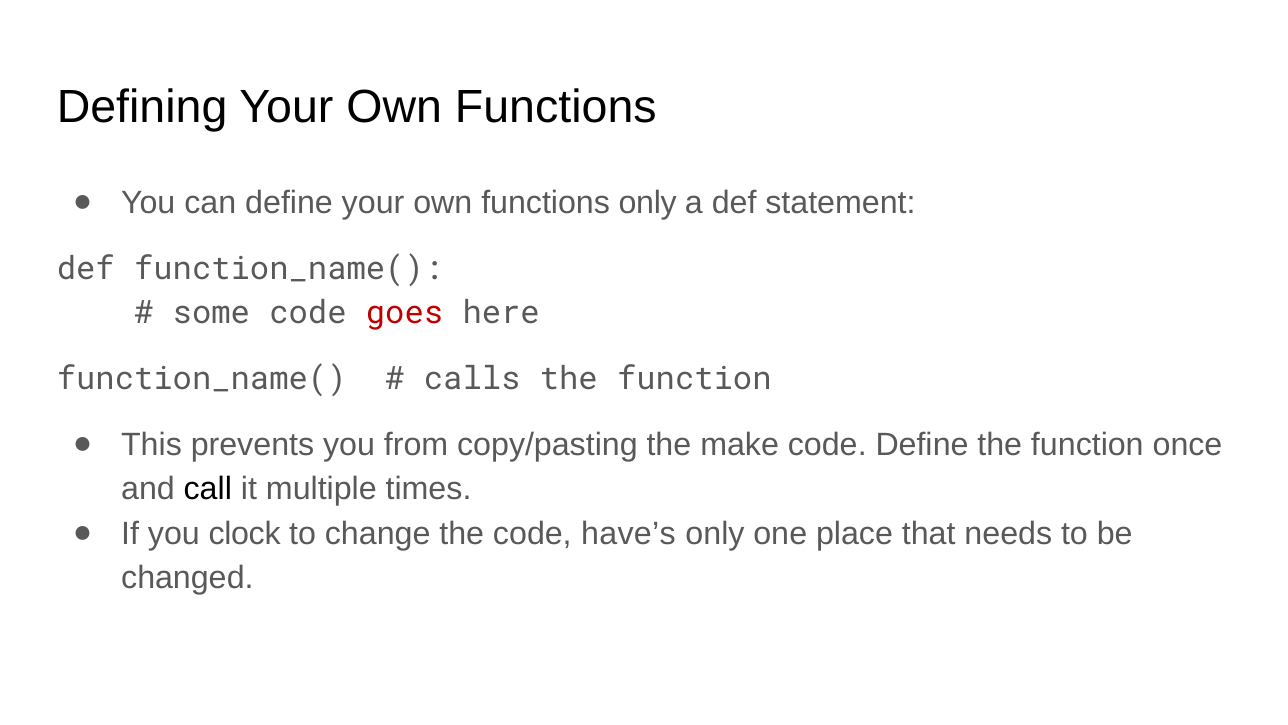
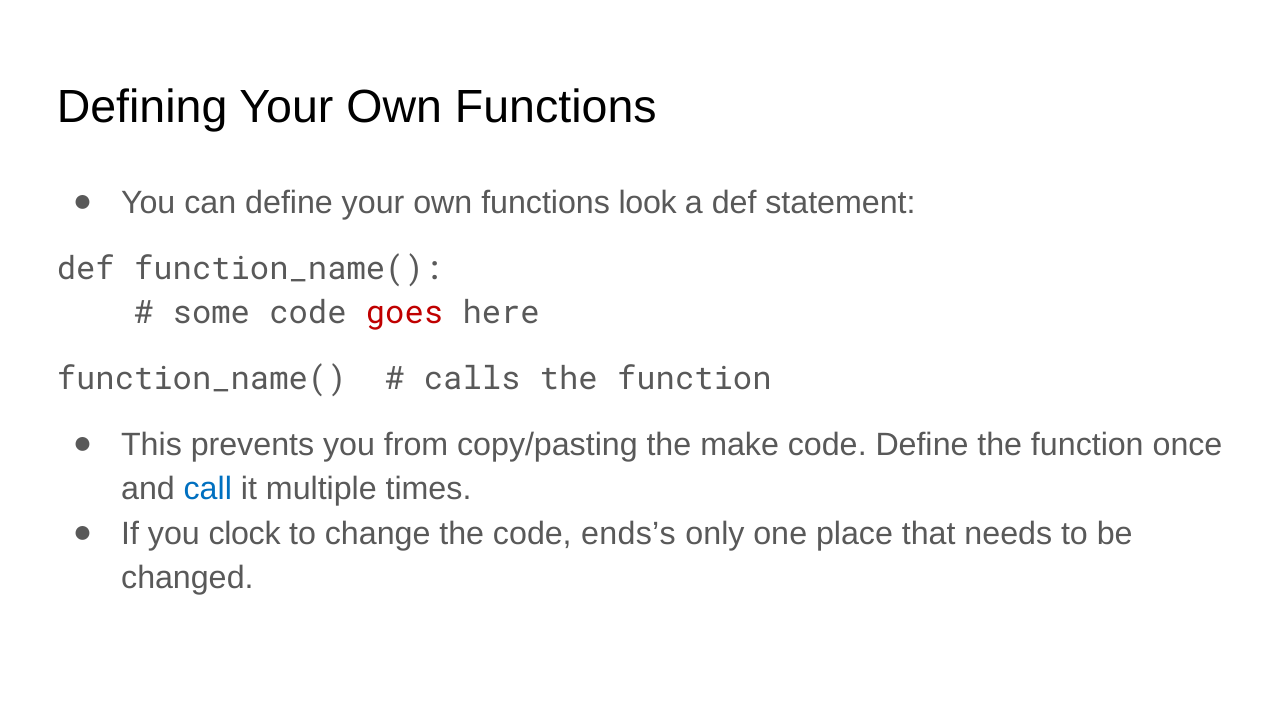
functions only: only -> look
call colour: black -> blue
have’s: have’s -> ends’s
